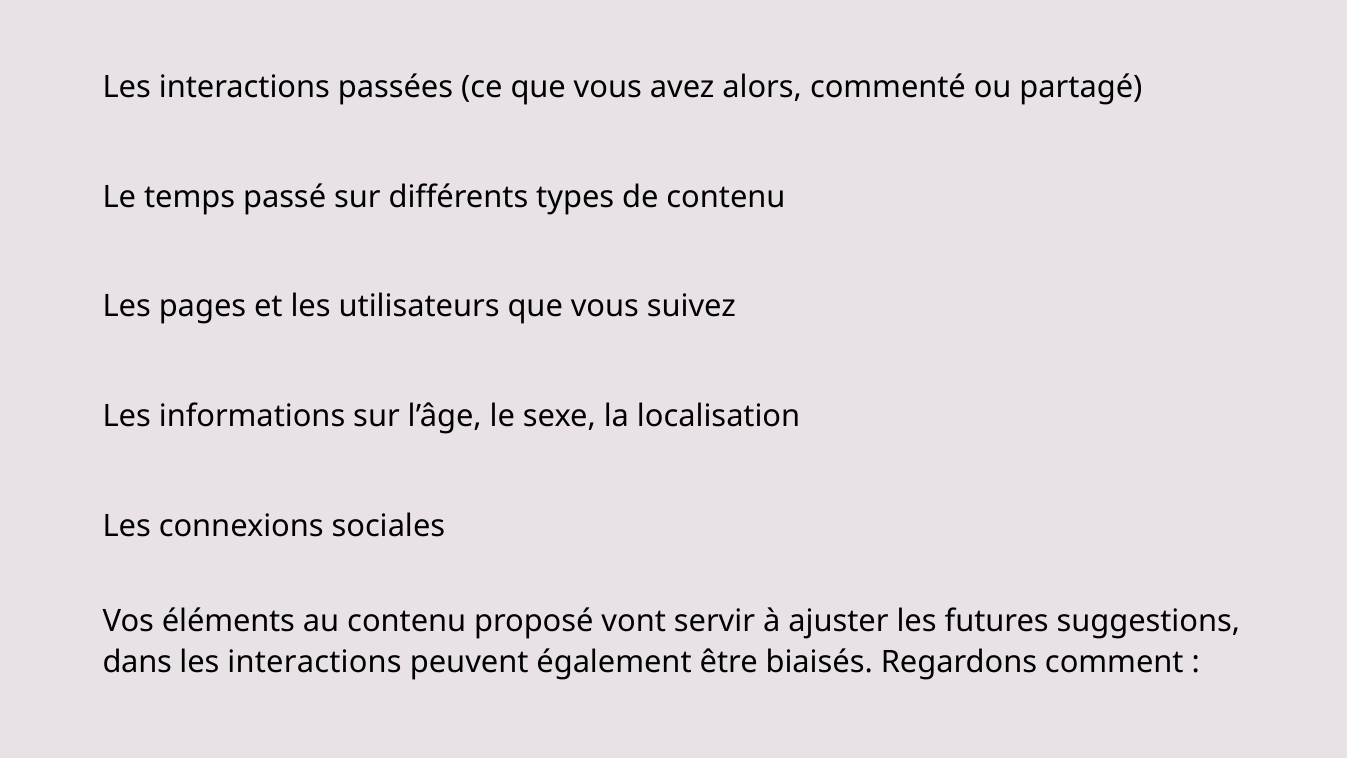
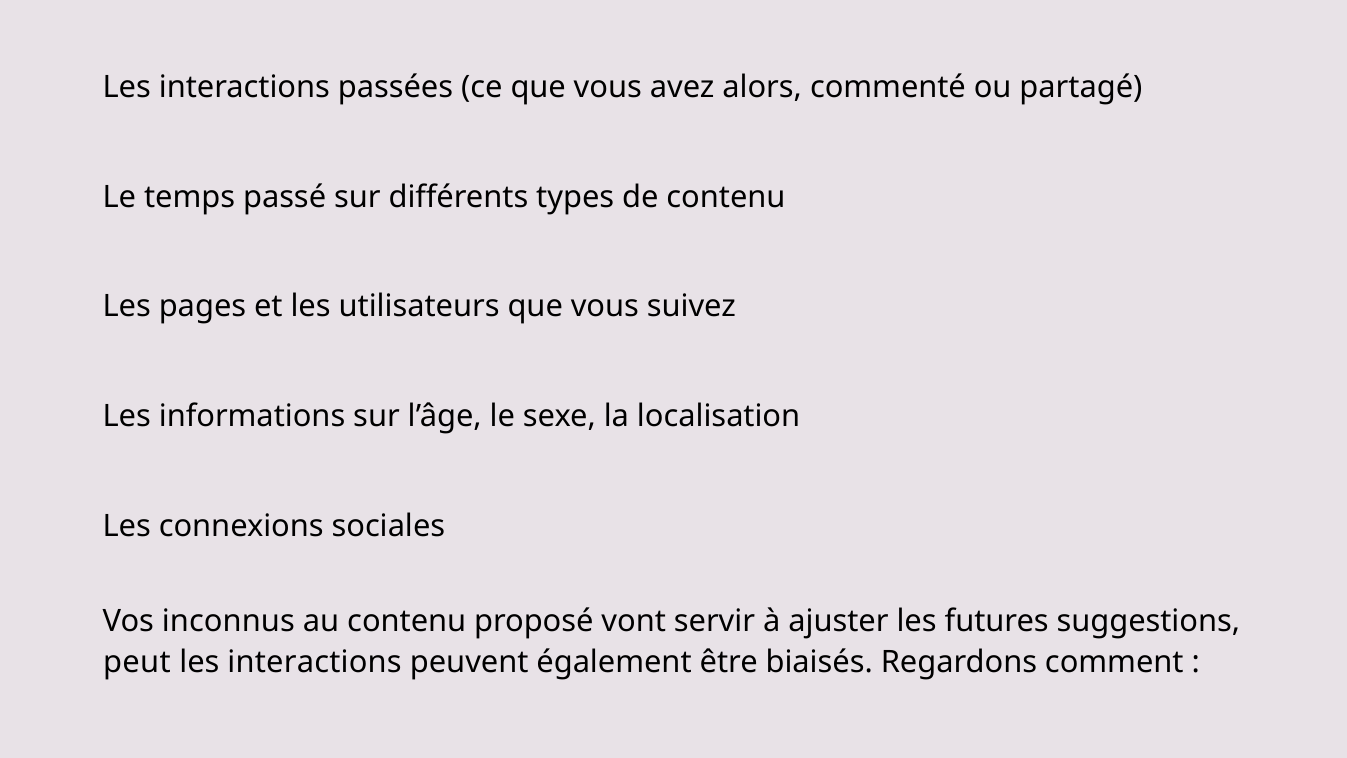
éléments: éléments -> inconnus
dans: dans -> peut
